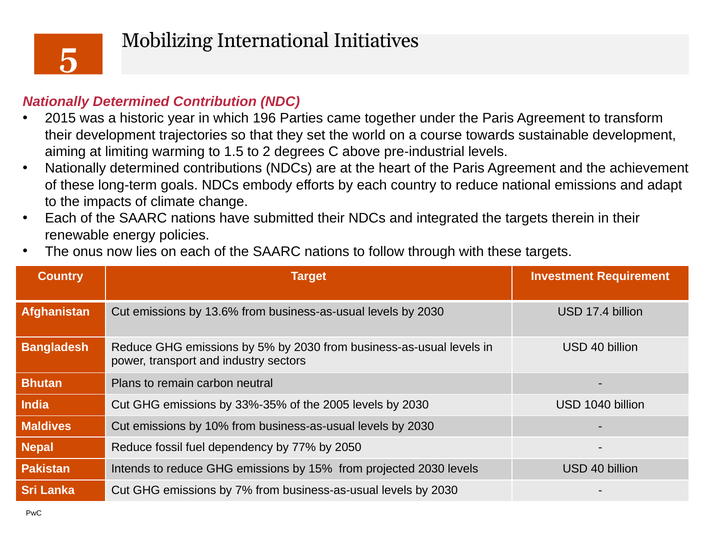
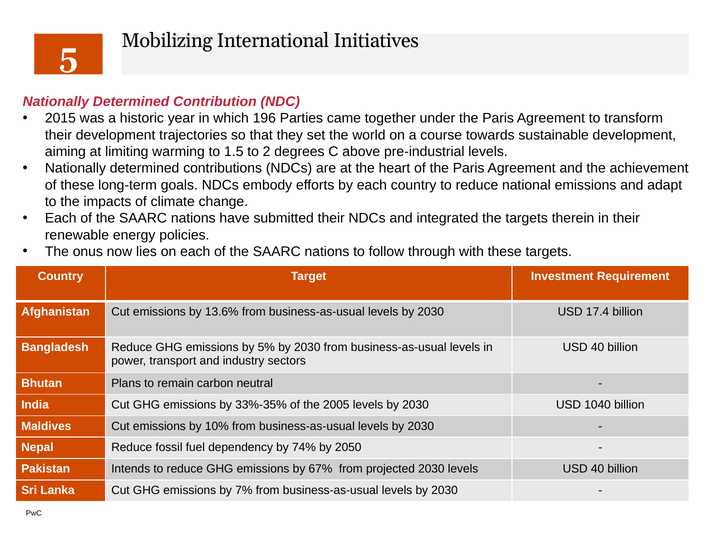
77%: 77% -> 74%
15%: 15% -> 67%
